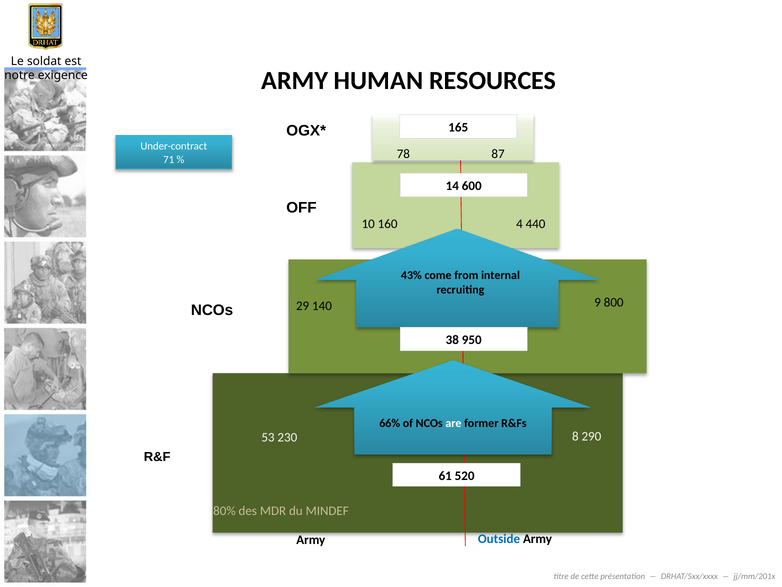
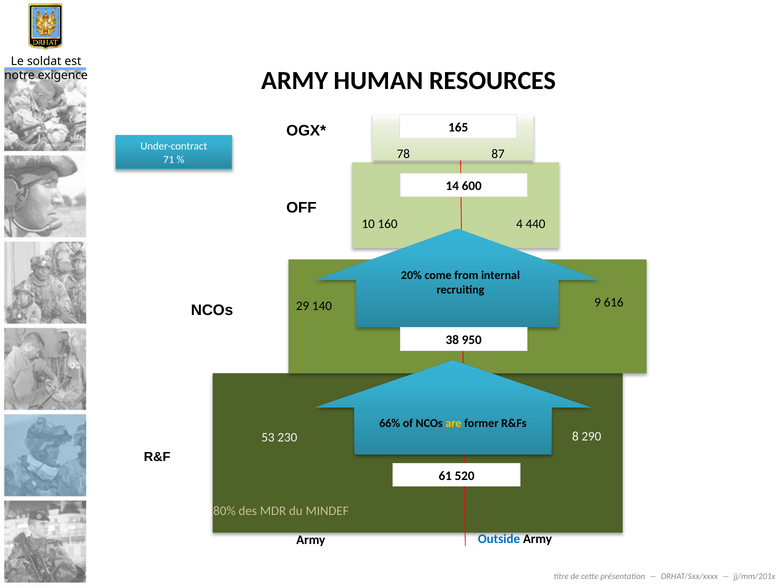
43%: 43% -> 20%
800: 800 -> 616
are colour: white -> yellow
